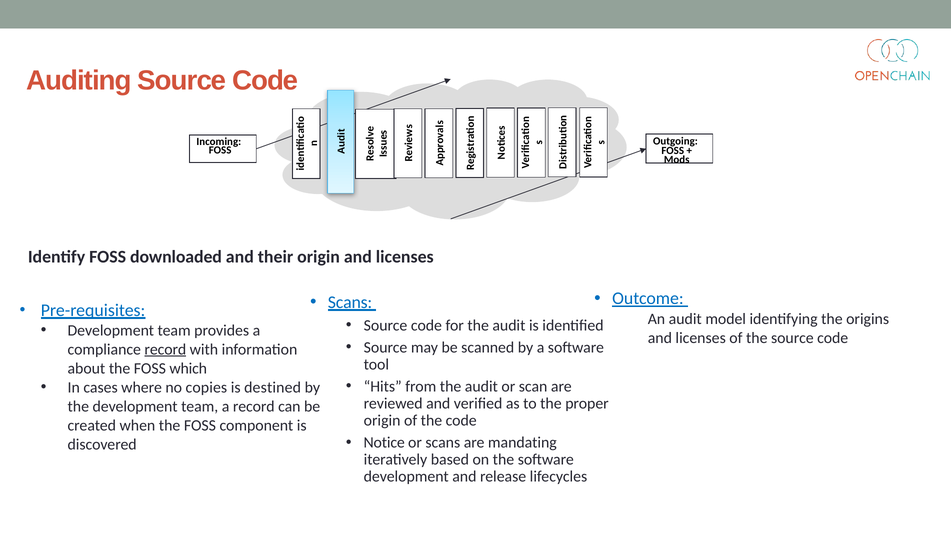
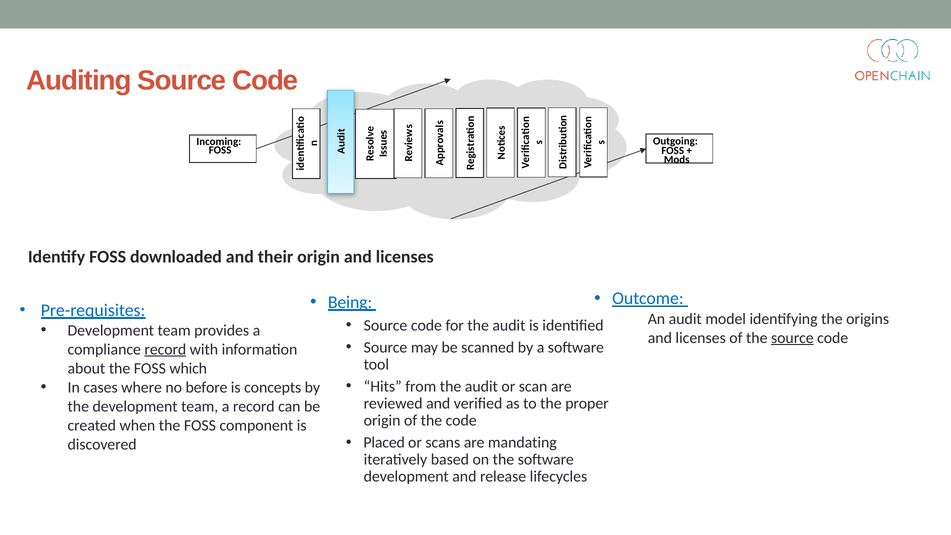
Scans at (350, 302): Scans -> Being
source at (792, 338) underline: none -> present
copies: copies -> before
destined: destined -> concepts
Notice: Notice -> Placed
